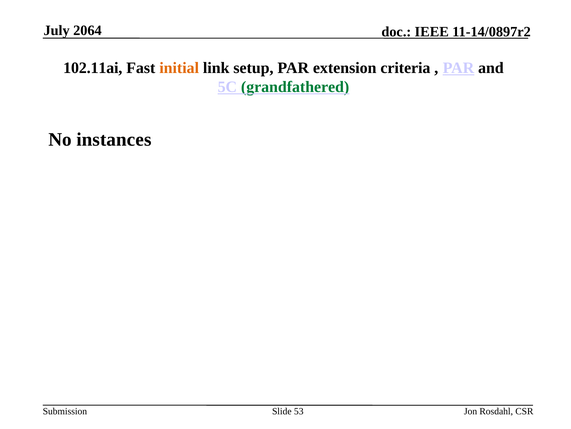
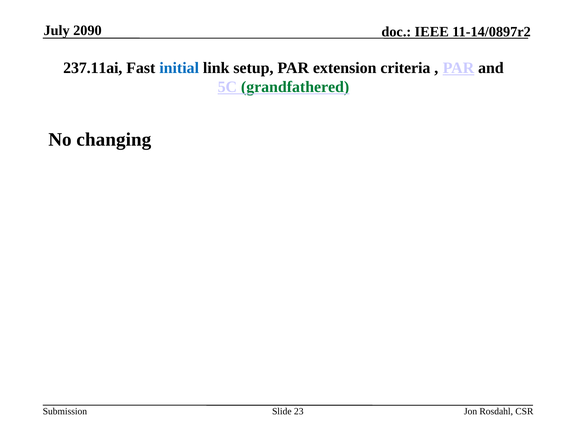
2064: 2064 -> 2090
102.11ai: 102.11ai -> 237.11ai
initial colour: orange -> blue
instances: instances -> changing
53: 53 -> 23
